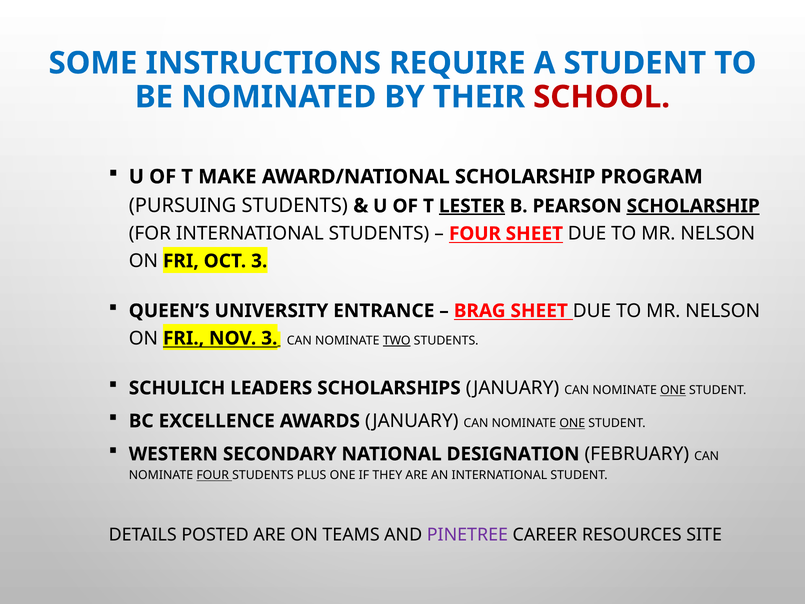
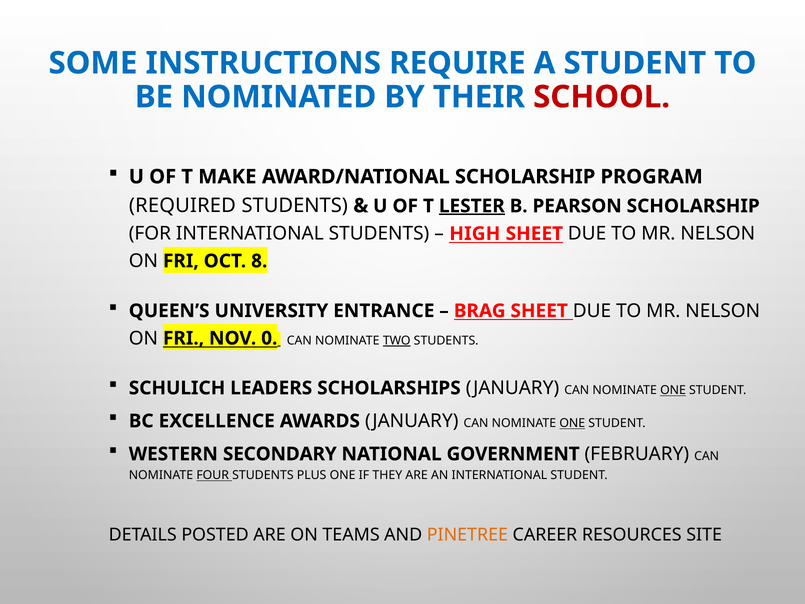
PURSUING: PURSUING -> REQUIRED
SCHOLARSHIP at (693, 206) underline: present -> none
FOUR at (475, 234): FOUR -> HIGH
OCT 3: 3 -> 8
NOV 3: 3 -> 0
DESIGNATION: DESIGNATION -> GOVERNMENT
PINETREE colour: purple -> orange
